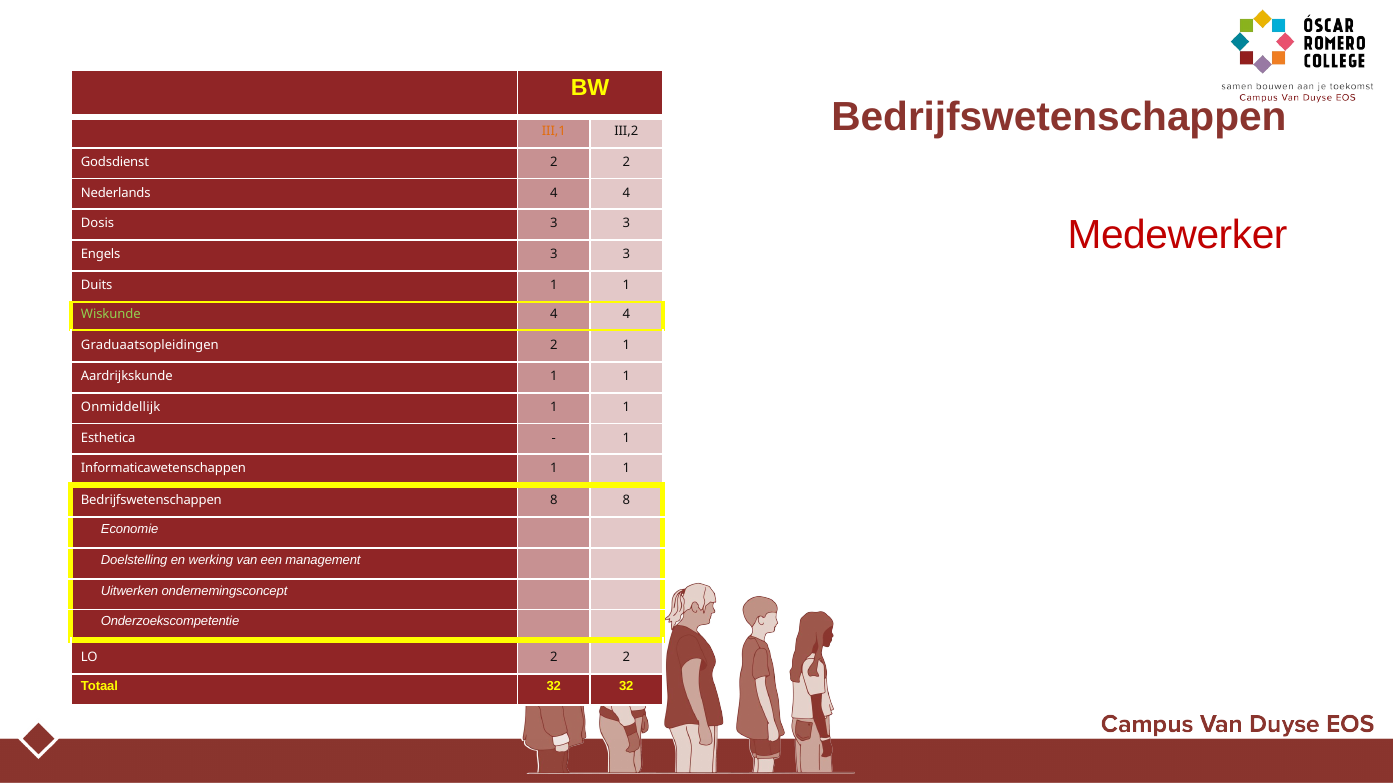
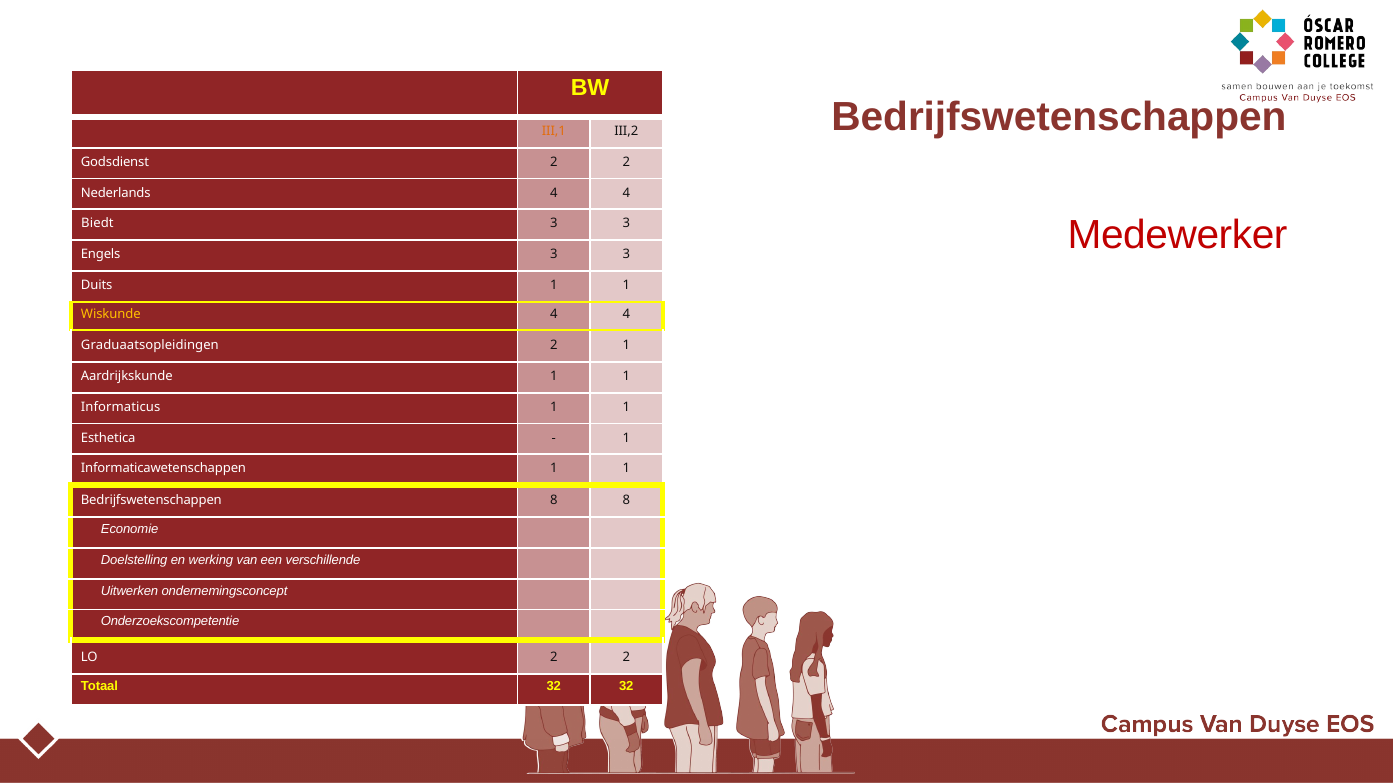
Dosis: Dosis -> Biedt
Wiskunde colour: light green -> yellow
Onmiddellijk: Onmiddellijk -> Informaticus
management: management -> verschillende
